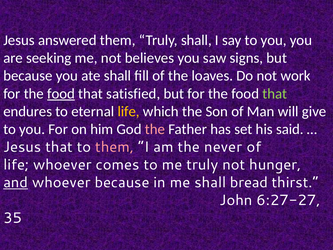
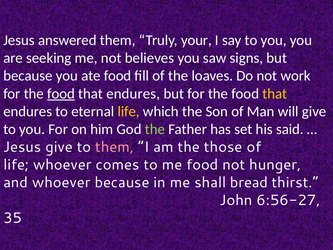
Truly shall: shall -> your
ate shall: shall -> food
satisfied at (133, 94): satisfied -> endures
that at (275, 94) colour: light green -> yellow
the at (155, 129) colour: pink -> light green
Jesus that: that -> give
never: never -> those
me truly: truly -> food
and underline: present -> none
6:27-27: 6:27-27 -> 6:56-27
